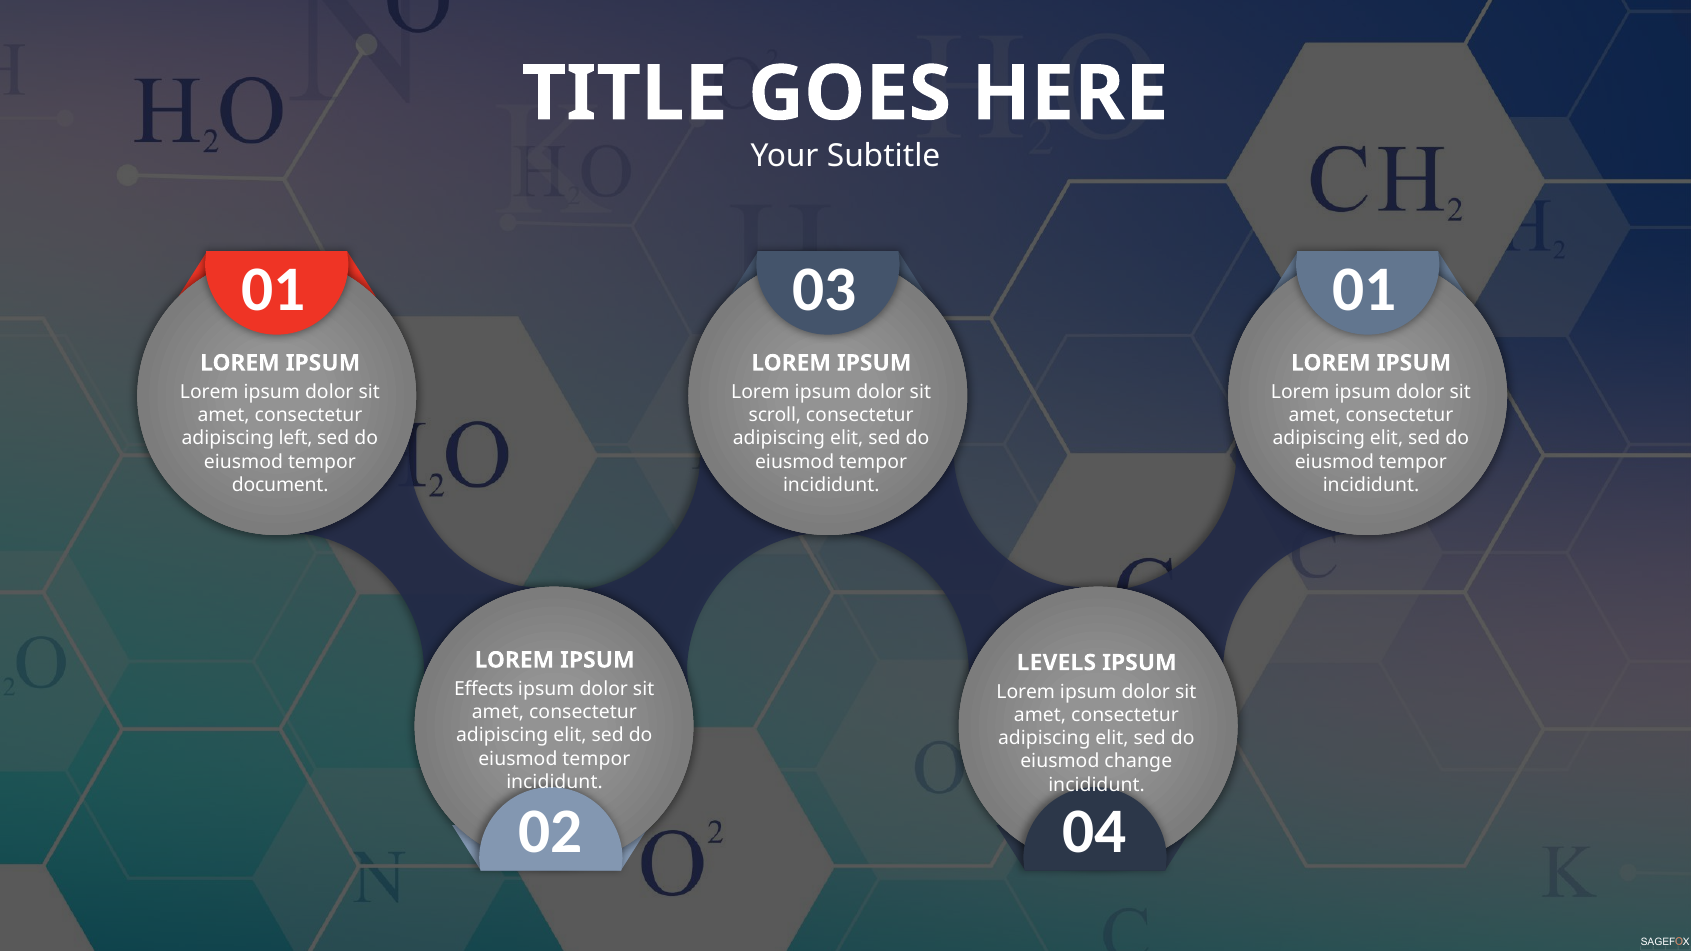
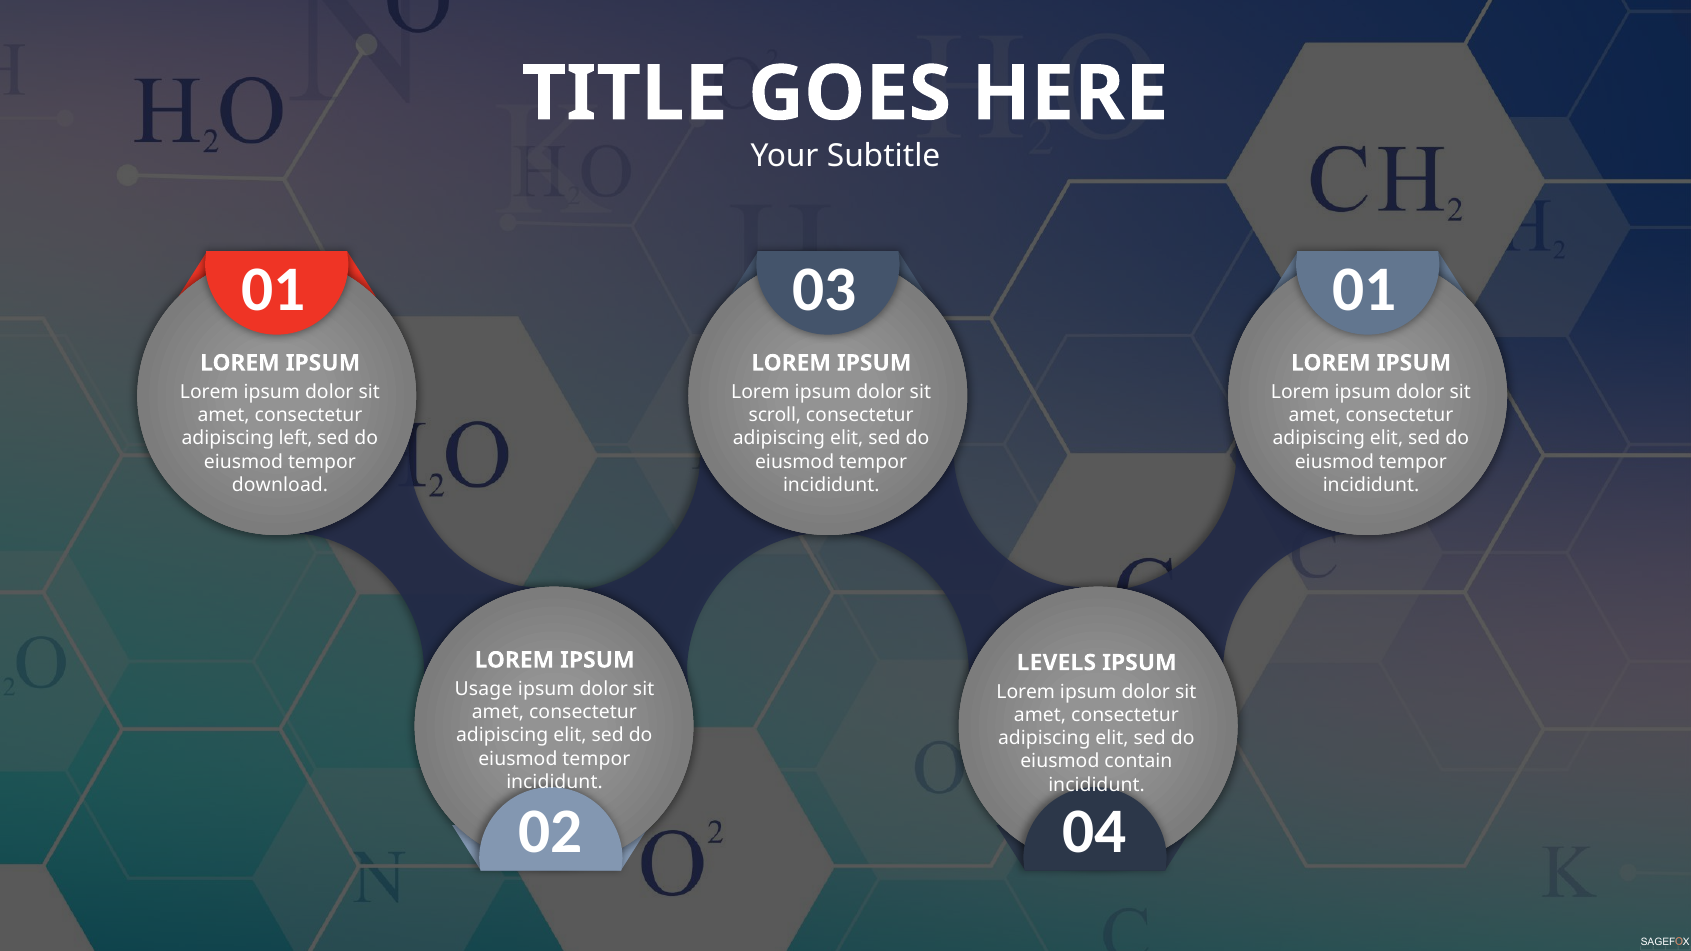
document: document -> download
Effects: Effects -> Usage
change: change -> contain
